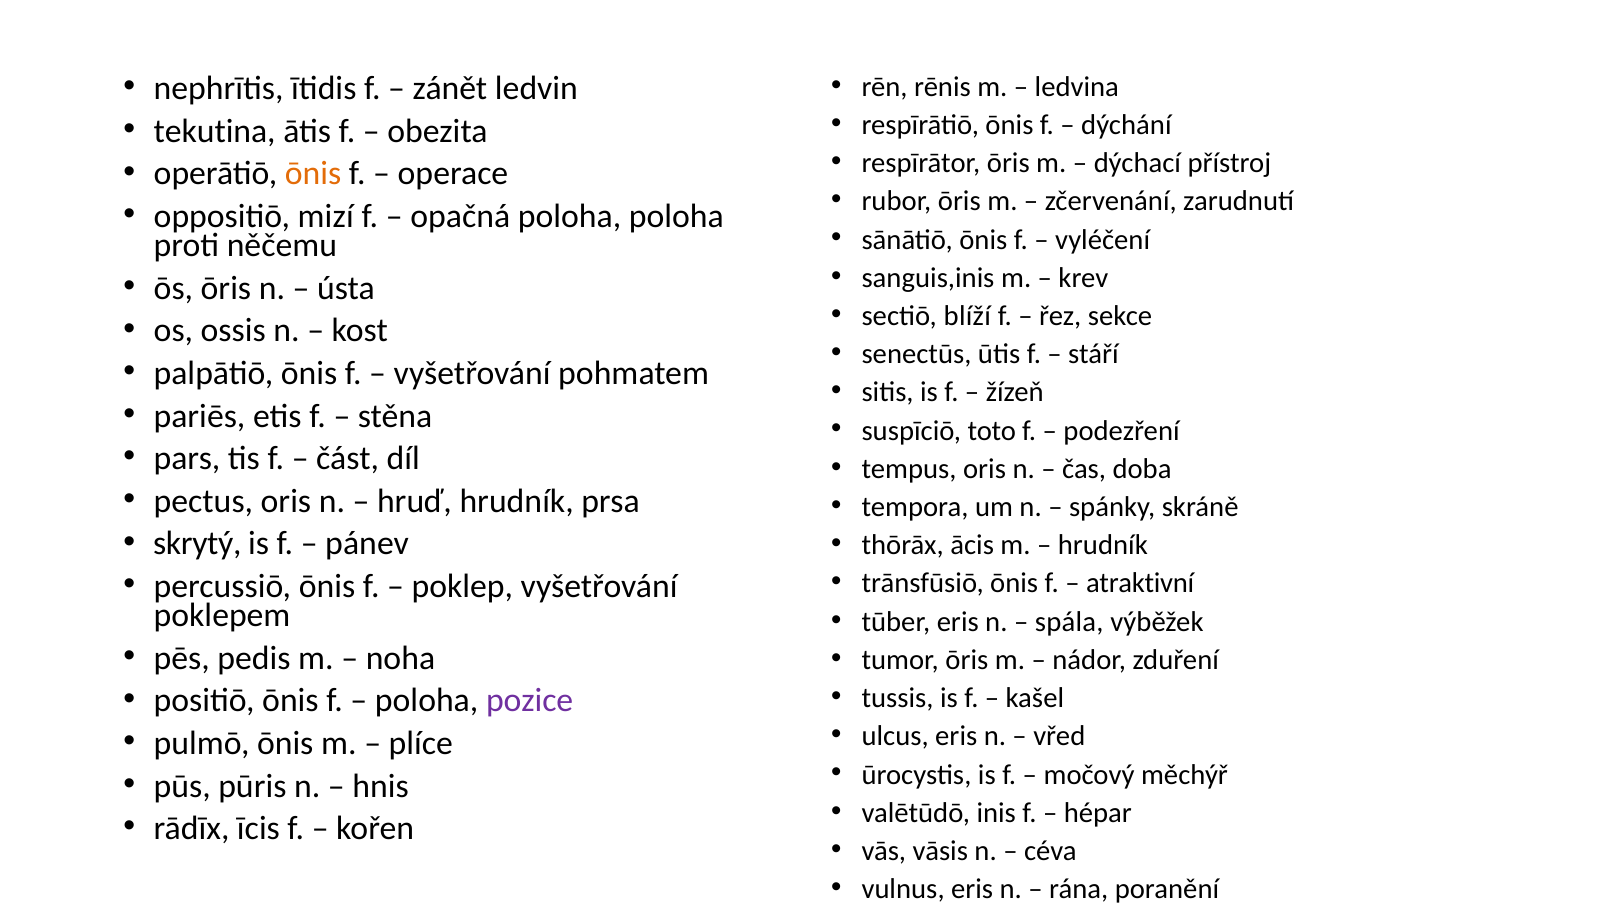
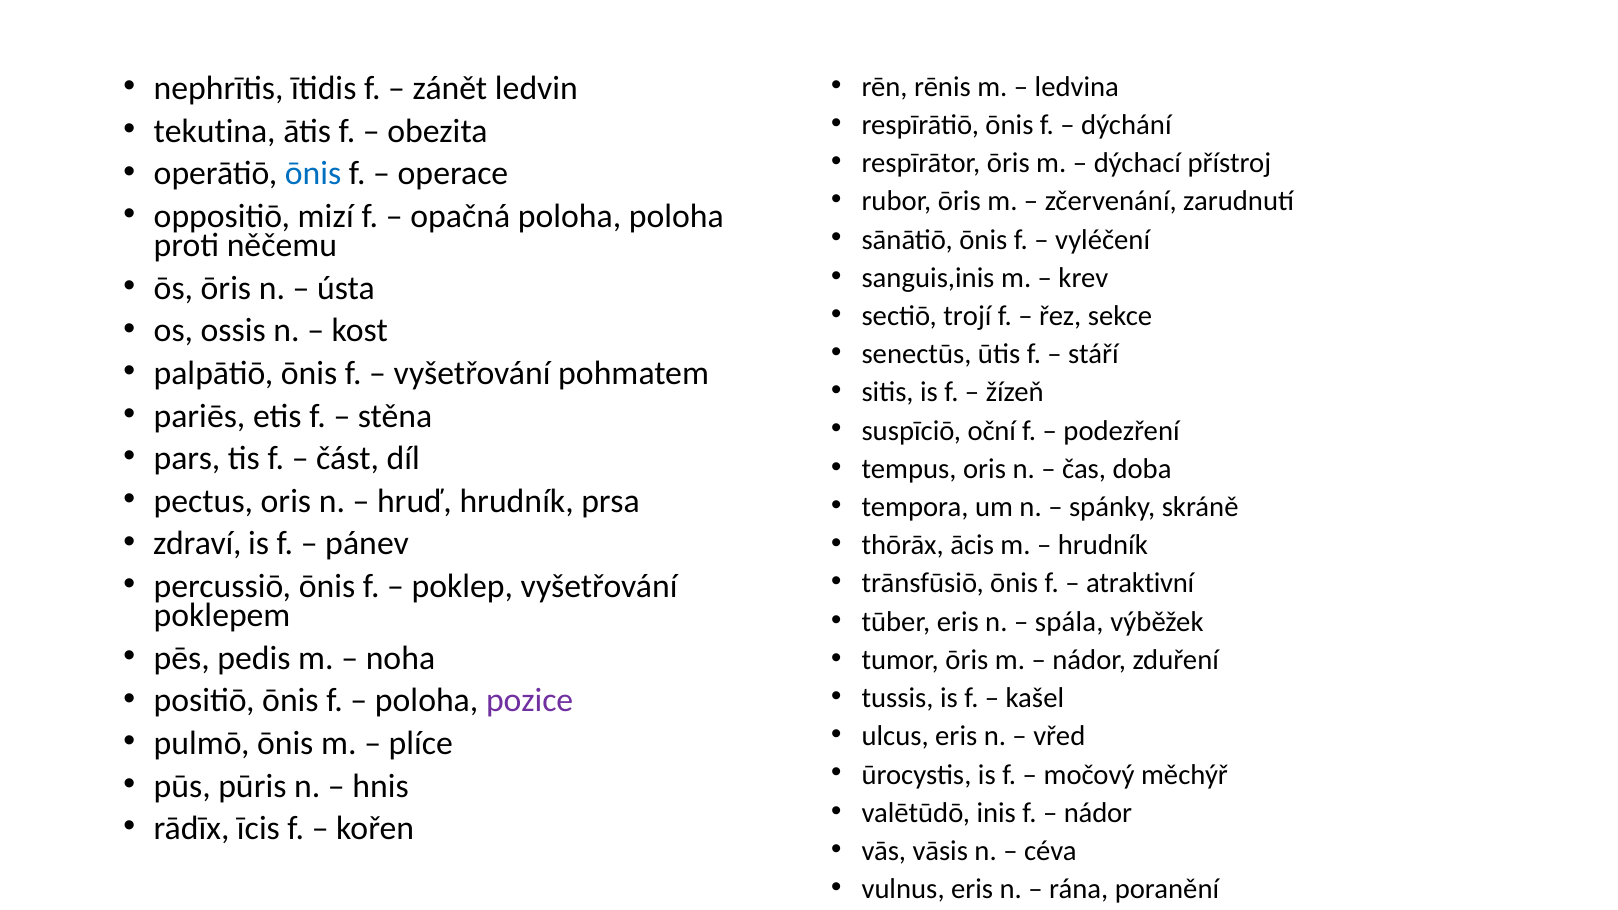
ōnis at (313, 174) colour: orange -> blue
blíží: blíží -> trojí
toto: toto -> oční
skrytý: skrytý -> zdraví
hépar at (1098, 813): hépar -> nádor
